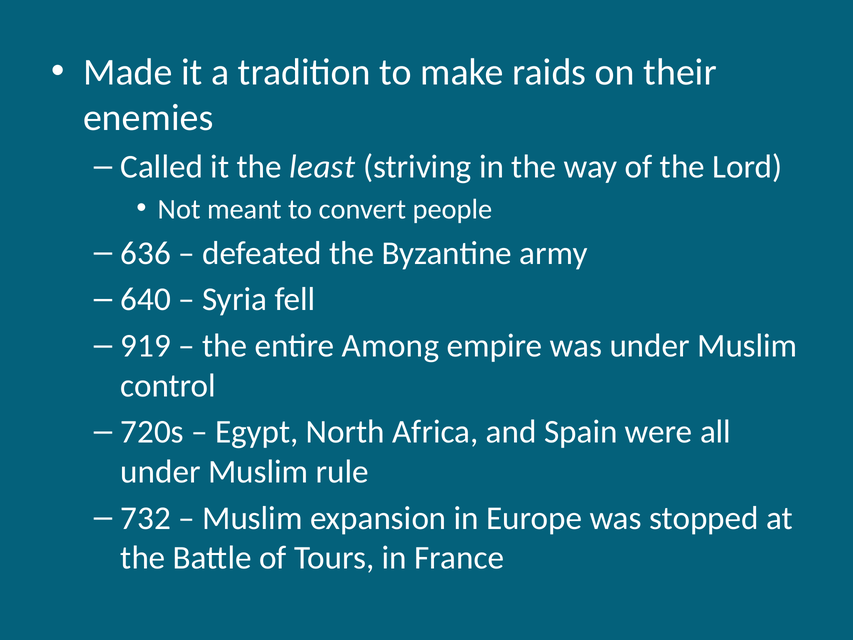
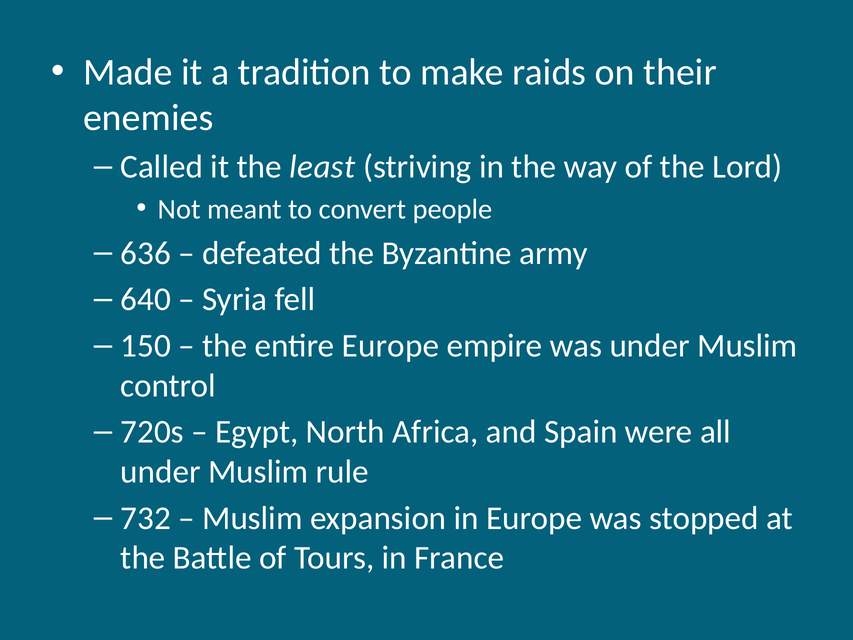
919: 919 -> 150
entire Among: Among -> Europe
